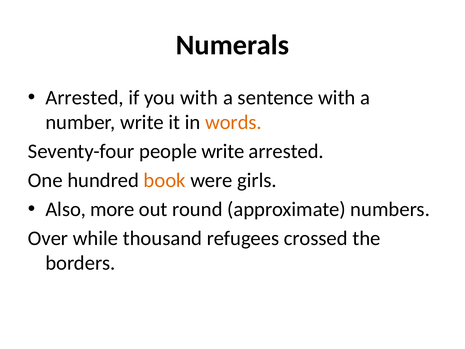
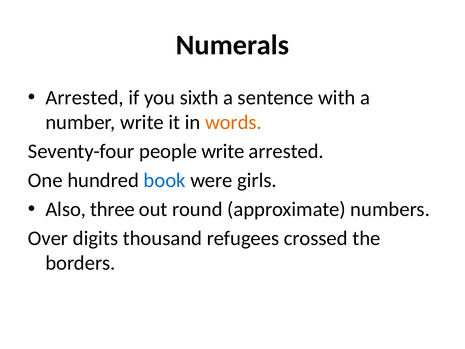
you with: with -> sixth
book colour: orange -> blue
more: more -> three
while: while -> digits
